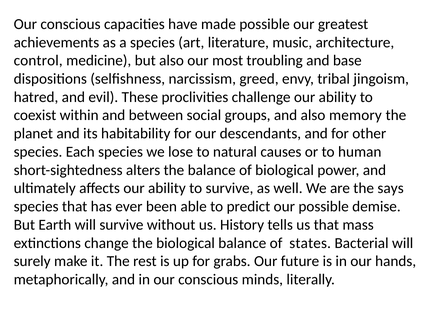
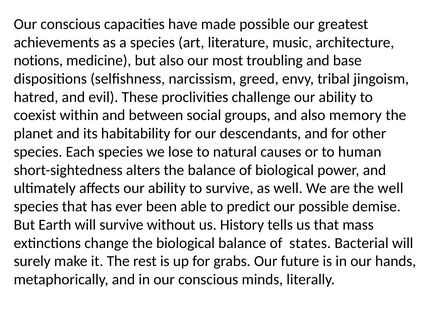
control: control -> notions
the says: says -> well
